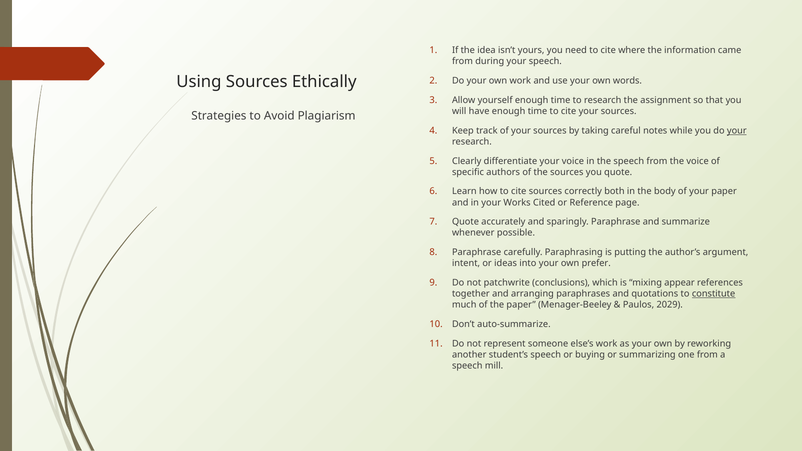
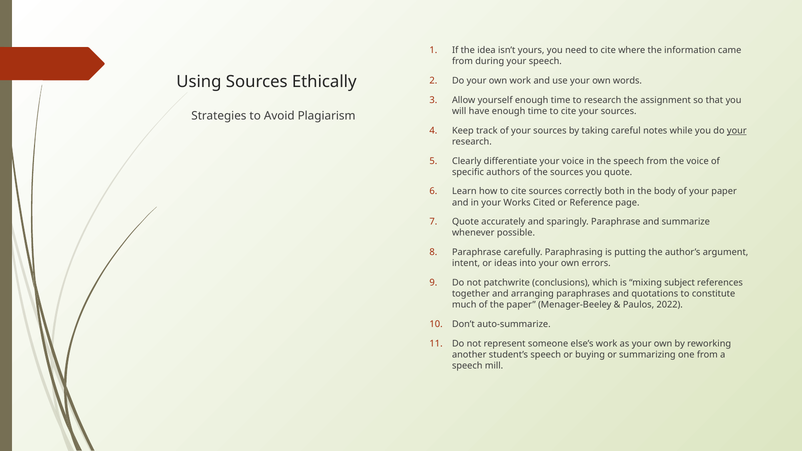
prefer: prefer -> errors
appear: appear -> subject
constitute underline: present -> none
2029: 2029 -> 2022
